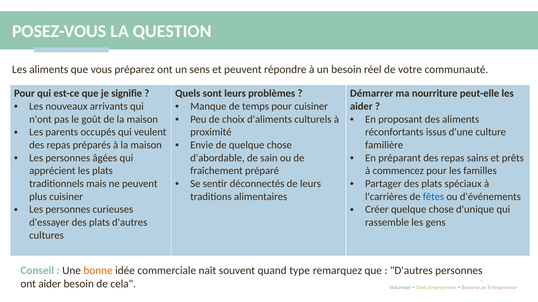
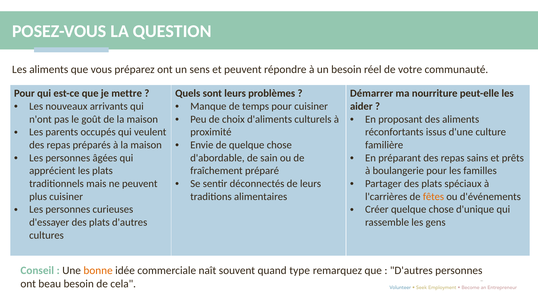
signifie: signifie -> mettre
commencez: commencez -> boulangerie
fêtes colour: blue -> orange
ont aider: aider -> beau
